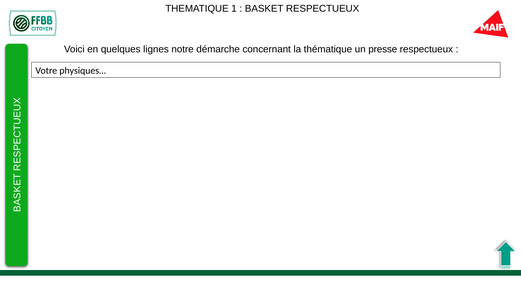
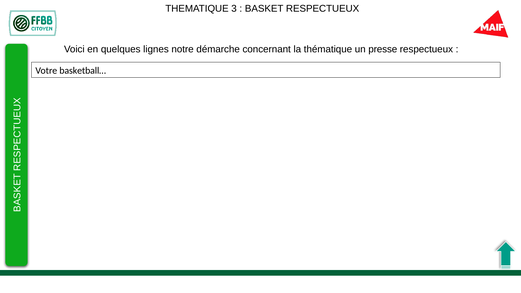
1: 1 -> 3
physiques…: physiques… -> basketball…
